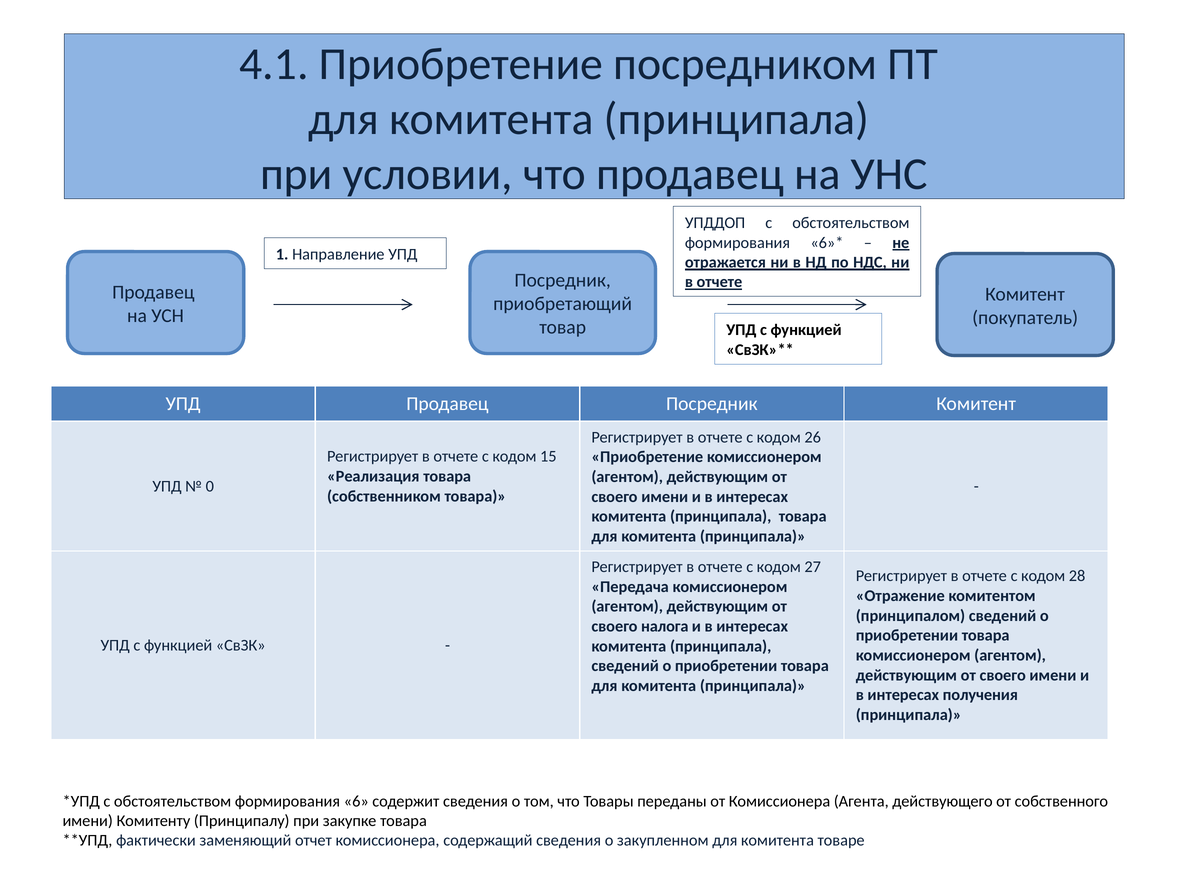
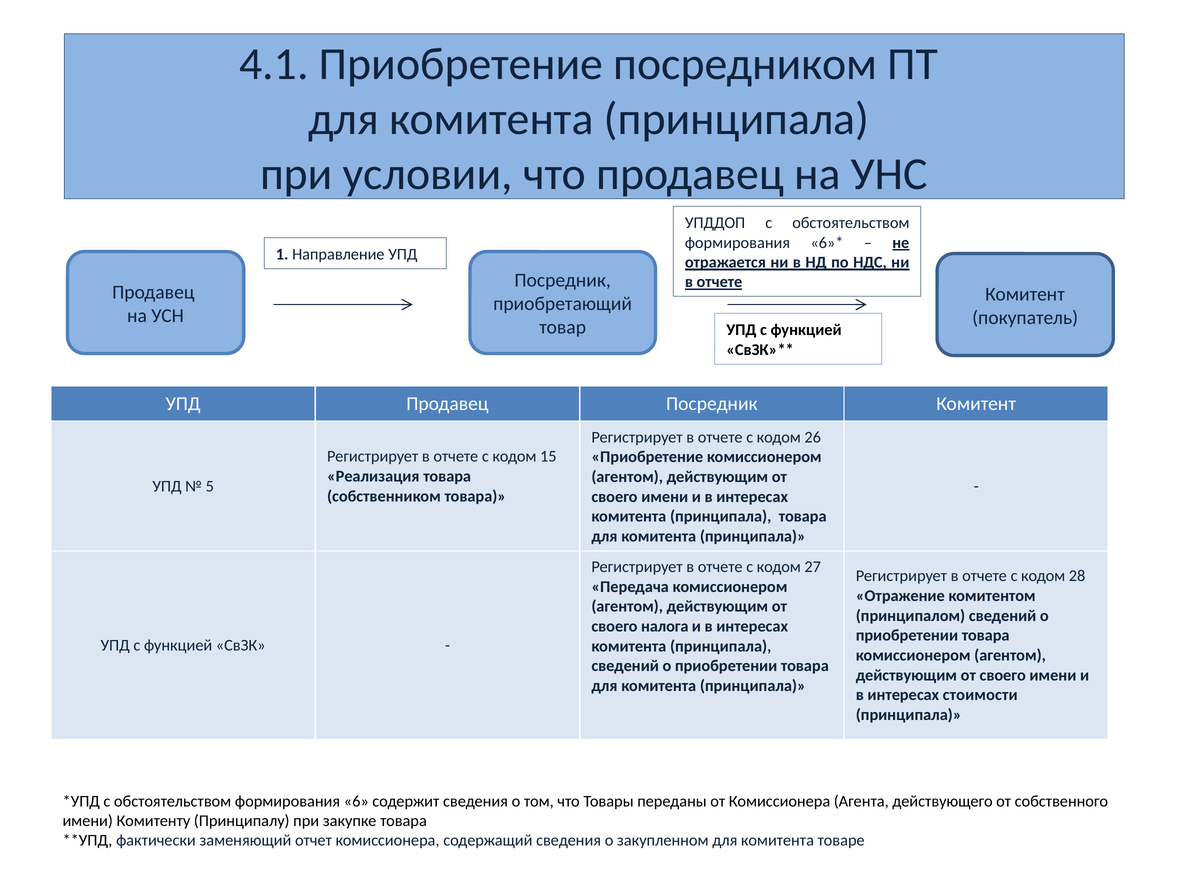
0: 0 -> 5
получения: получения -> стоимости
